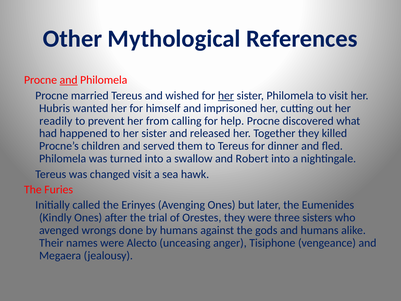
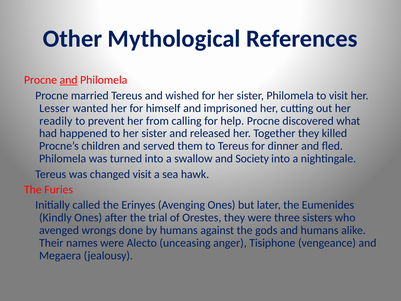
her at (226, 95) underline: present -> none
Hubris: Hubris -> Lesser
Robert: Robert -> Society
